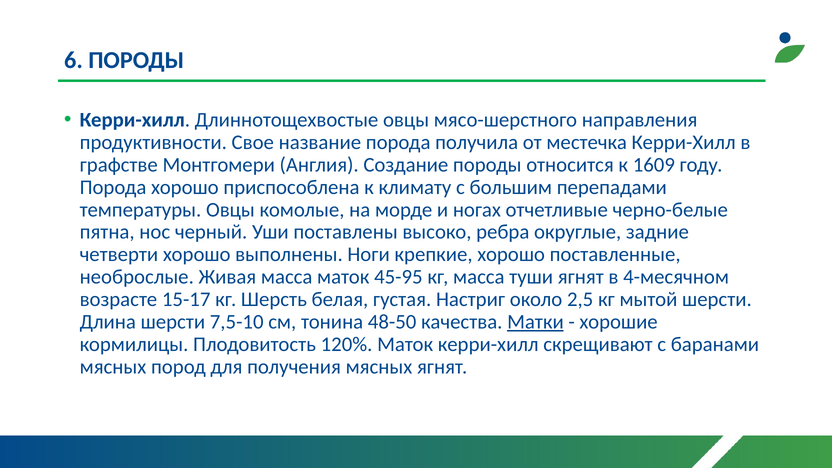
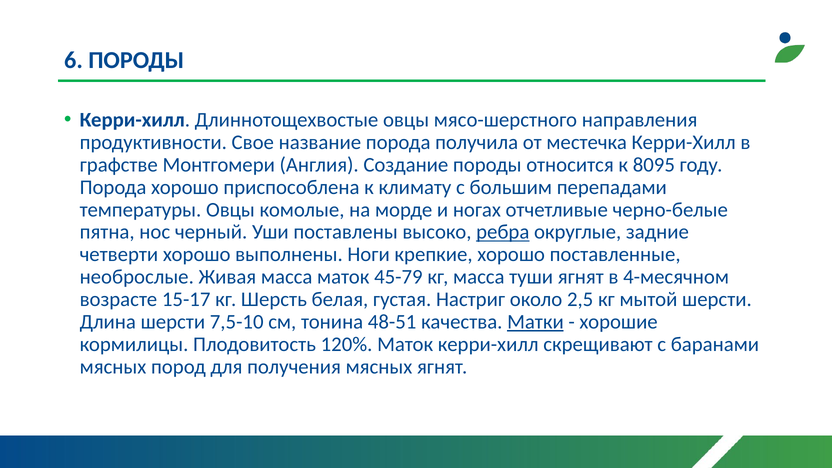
1609: 1609 -> 8095
ребра underline: none -> present
45-95: 45-95 -> 45-79
48-50: 48-50 -> 48-51
